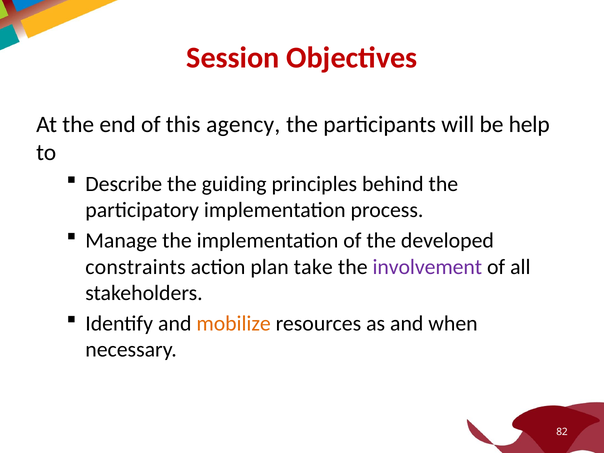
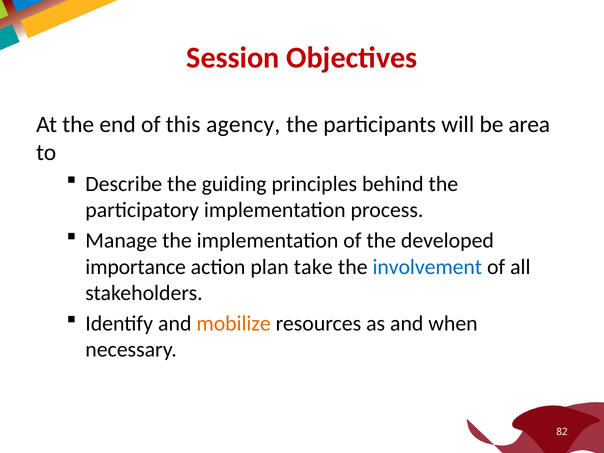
help: help -> area
constraints: constraints -> importance
involvement colour: purple -> blue
